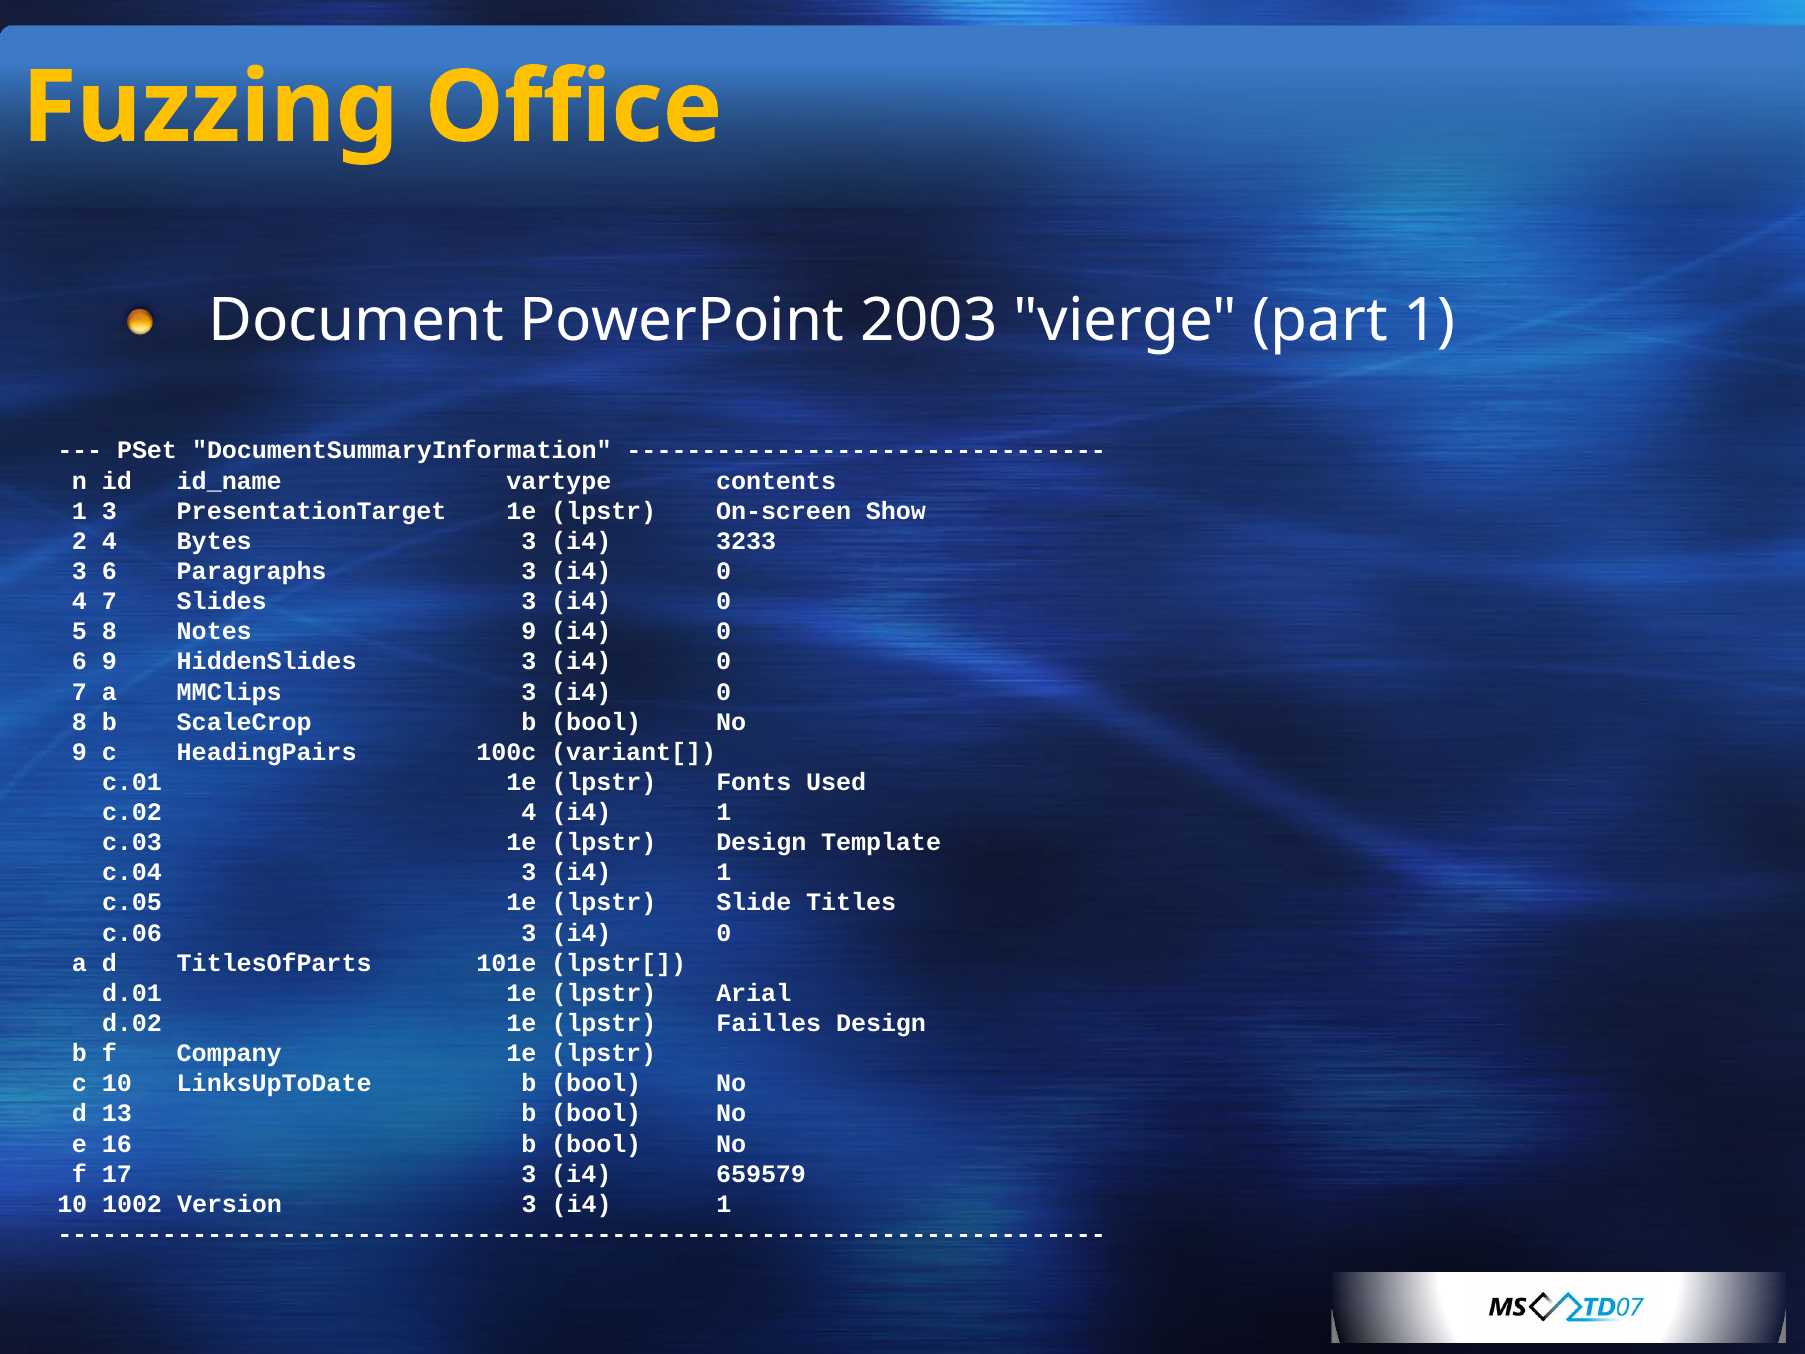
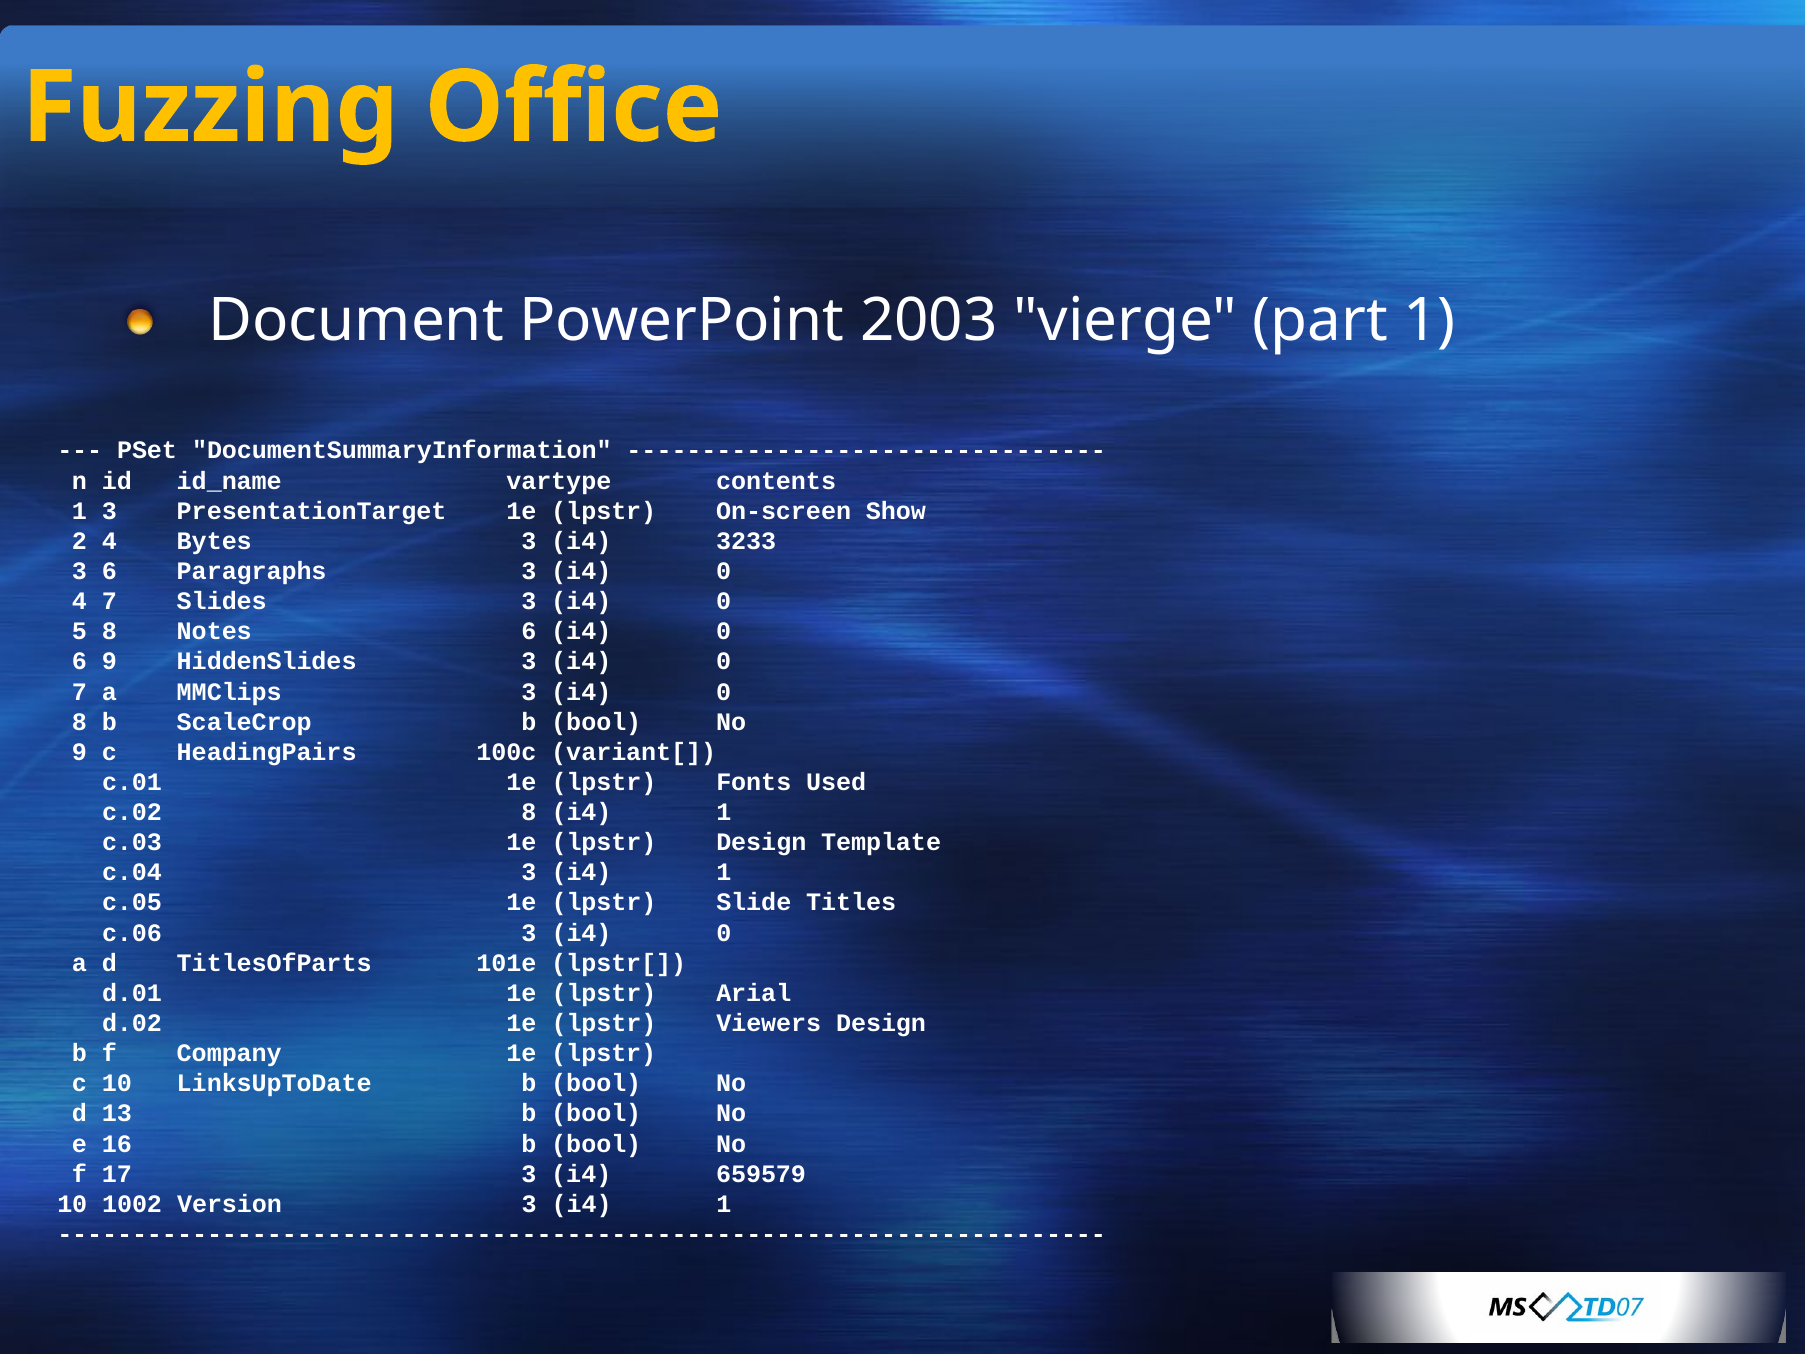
Notes 9: 9 -> 6
c.02 4: 4 -> 8
Failles: Failles -> Viewers
